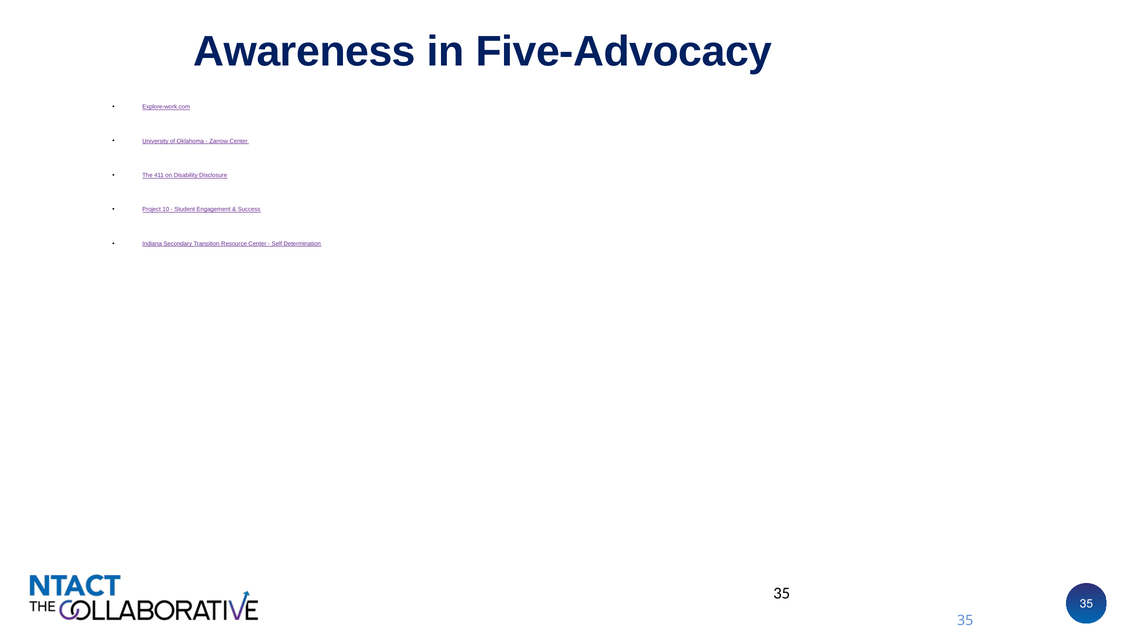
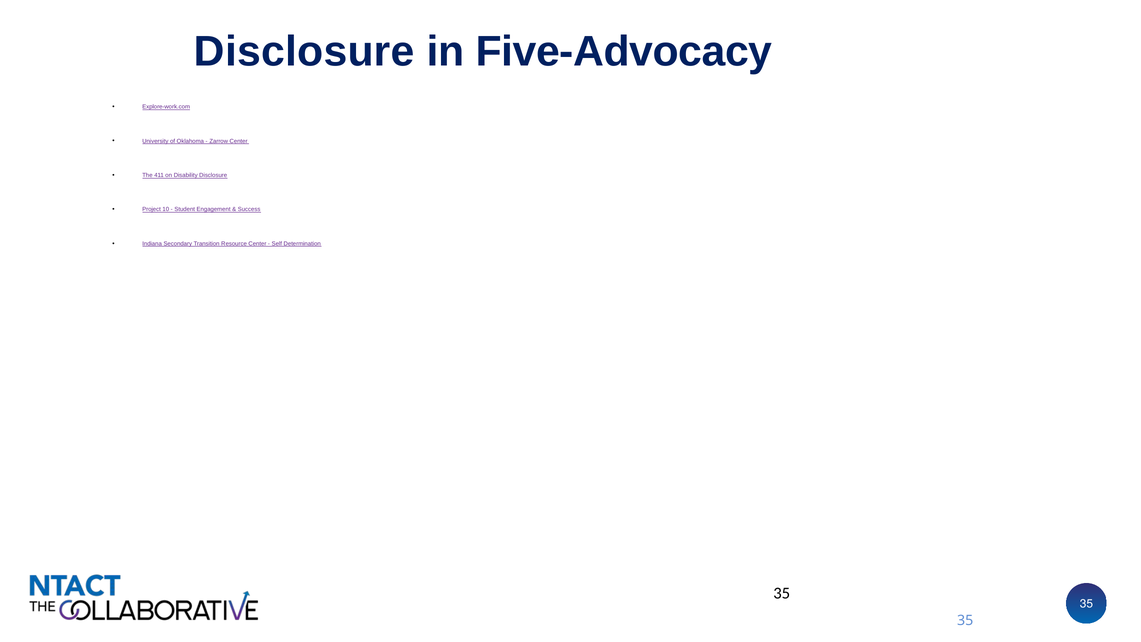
Awareness at (305, 52): Awareness -> Disclosure
